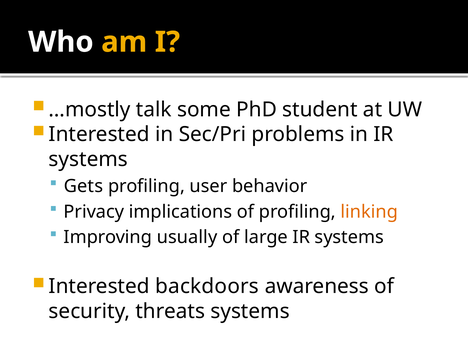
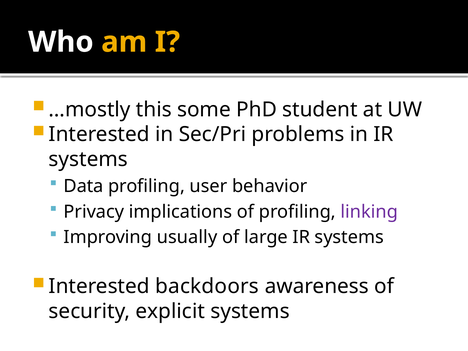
talk: talk -> this
Gets: Gets -> Data
linking colour: orange -> purple
threats: threats -> explicit
